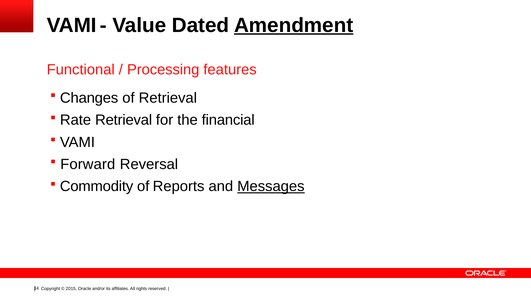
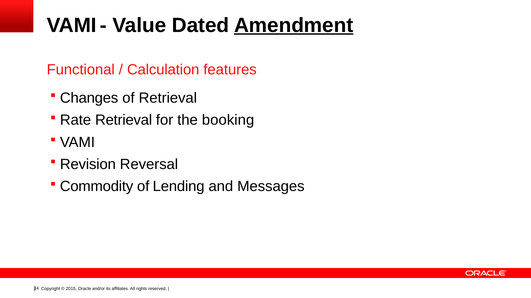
Processing: Processing -> Calculation
financial: financial -> booking
Forward: Forward -> Revision
Reports: Reports -> Lending
Messages underline: present -> none
